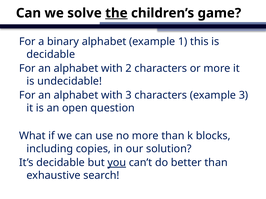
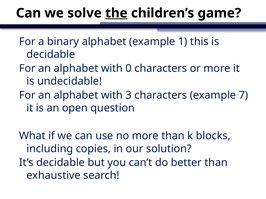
2: 2 -> 0
example 3: 3 -> 7
you underline: present -> none
